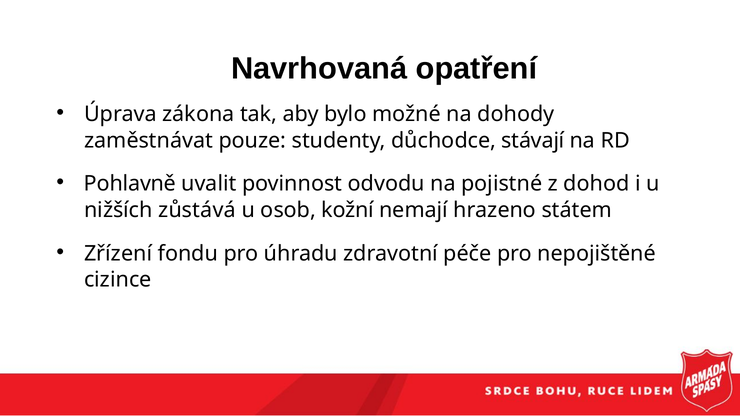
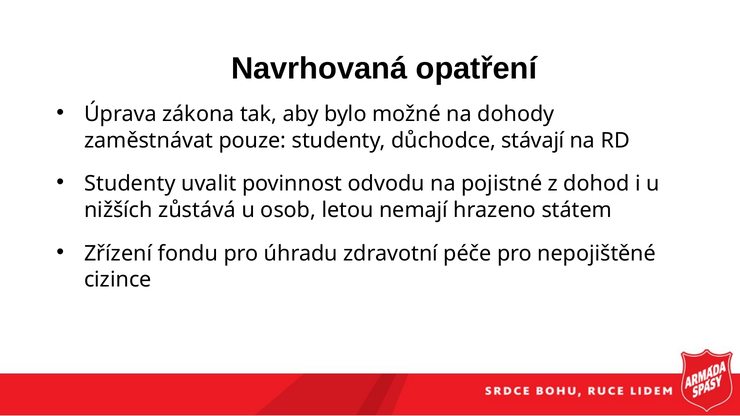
Pohlavně at (130, 184): Pohlavně -> Studenty
kožní: kožní -> letou
